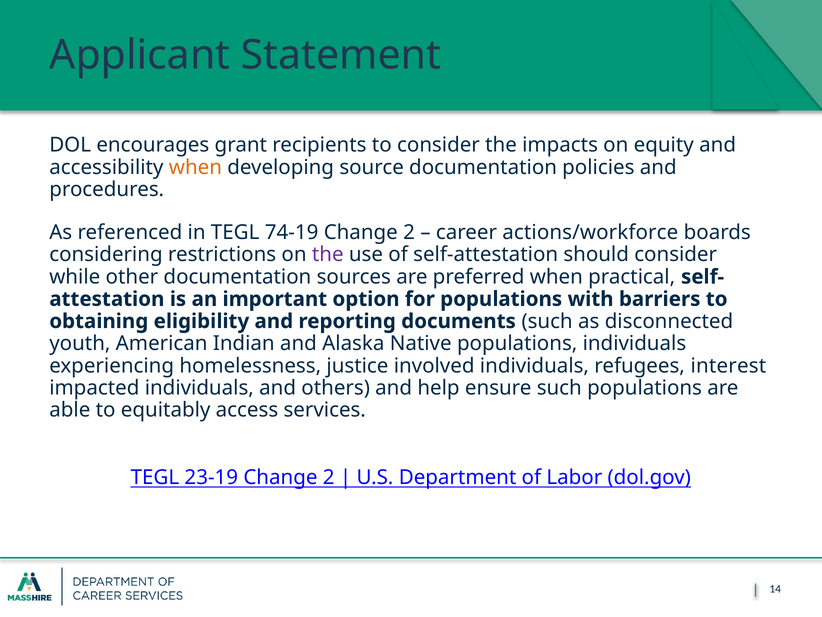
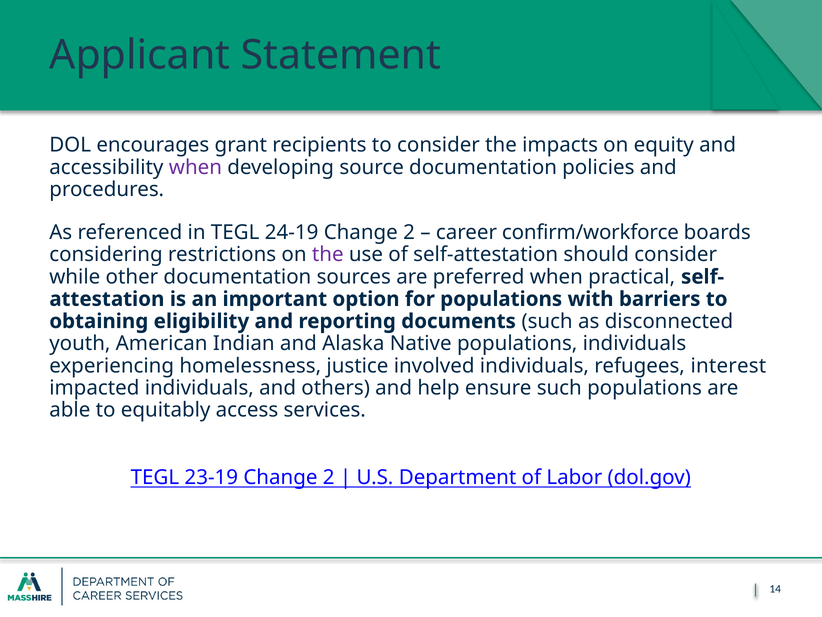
when at (195, 167) colour: orange -> purple
74-19: 74-19 -> 24-19
actions/workforce: actions/workforce -> confirm/workforce
